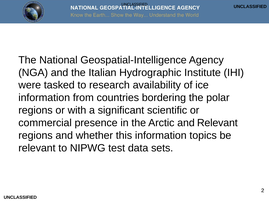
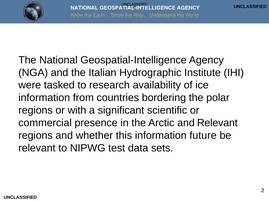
topics: topics -> future
